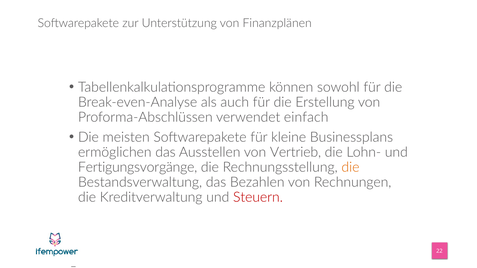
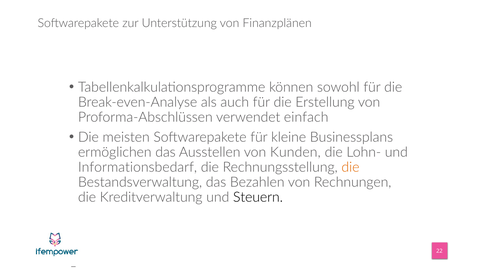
Vertrieb: Vertrieb -> Kunden
Fertigungsvorgänge: Fertigungsvorgänge -> Informationsbedarf
Steuern colour: red -> black
